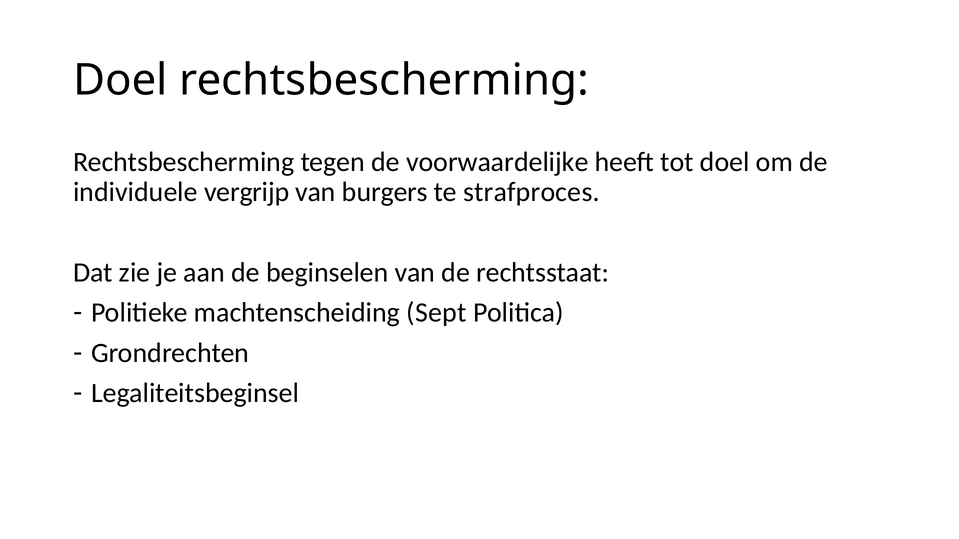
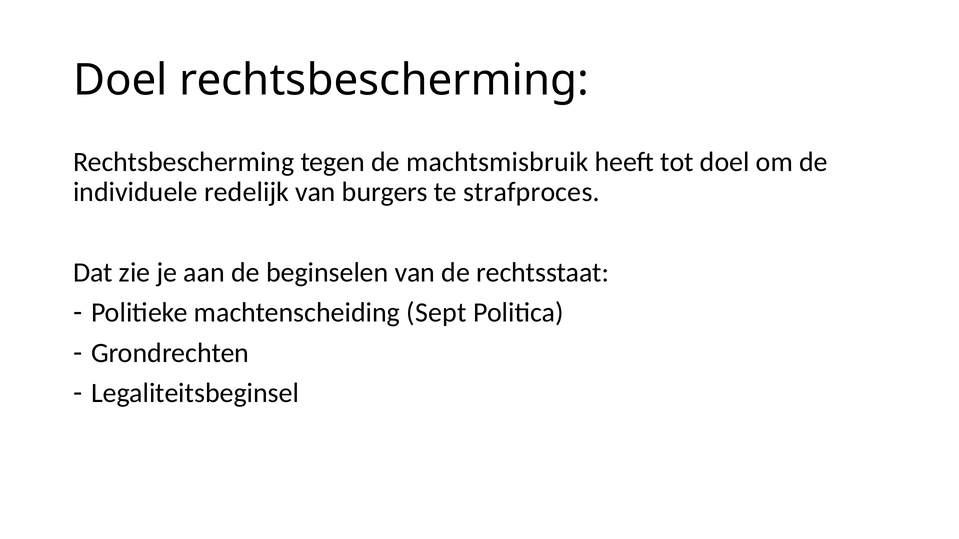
voorwaardelijke: voorwaardelijke -> machtsmisbruik
vergrijp: vergrijp -> redelijk
